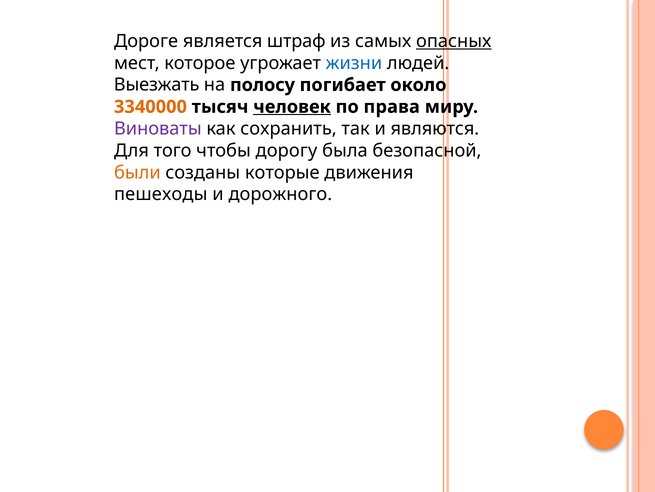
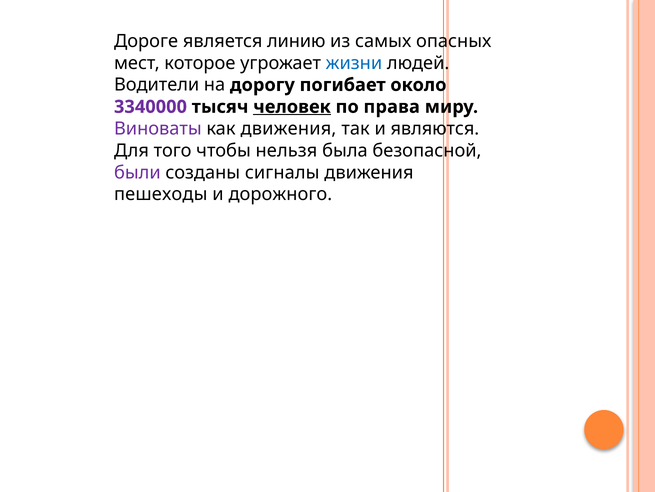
штраф: штраф -> линию
опасных underline: present -> none
Выезжать: Выезжать -> Водители
полосу: полосу -> дорогу
3340000 colour: orange -> purple
как сохранить: сохранить -> движения
дорогу: дорогу -> нельзя
были colour: orange -> purple
которые: которые -> сигналы
